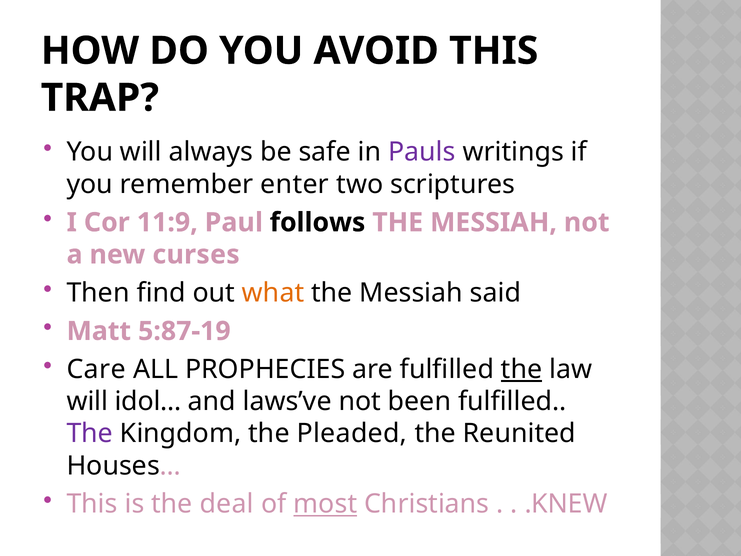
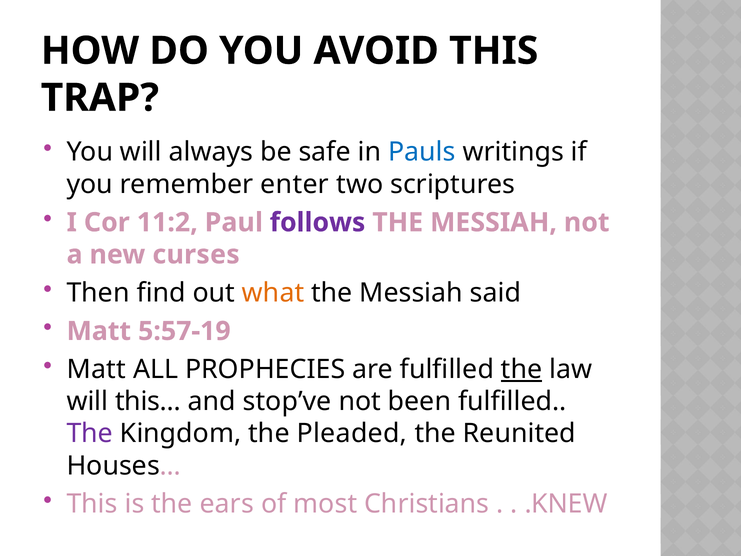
Pauls colour: purple -> blue
11:9: 11:9 -> 11:2
follows colour: black -> purple
5:87-19: 5:87-19 -> 5:57-19
Care at (96, 369): Care -> Matt
idol…: idol… -> this…
laws’ve: laws’ve -> stop’ve
deal: deal -> ears
most underline: present -> none
